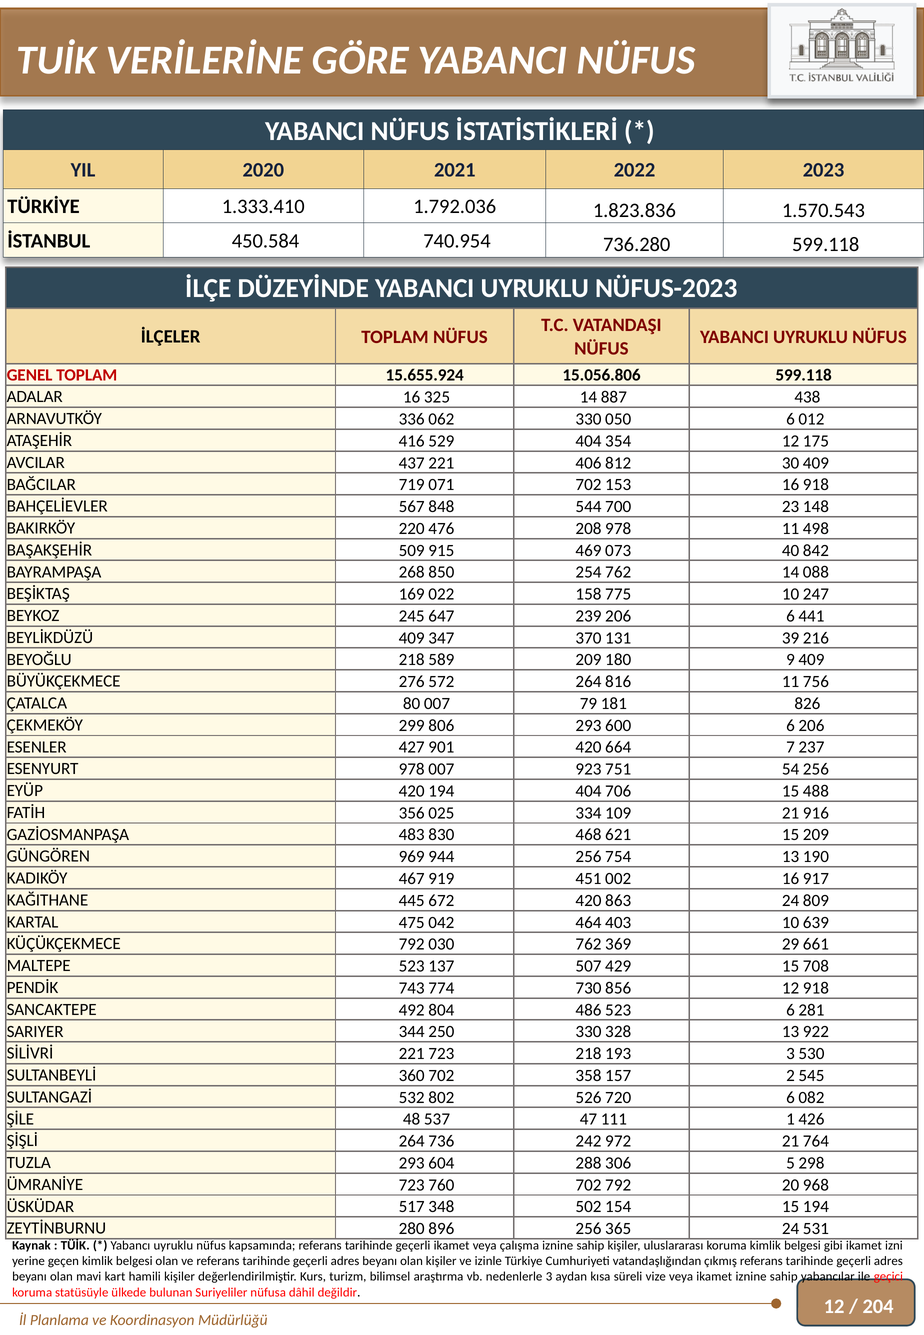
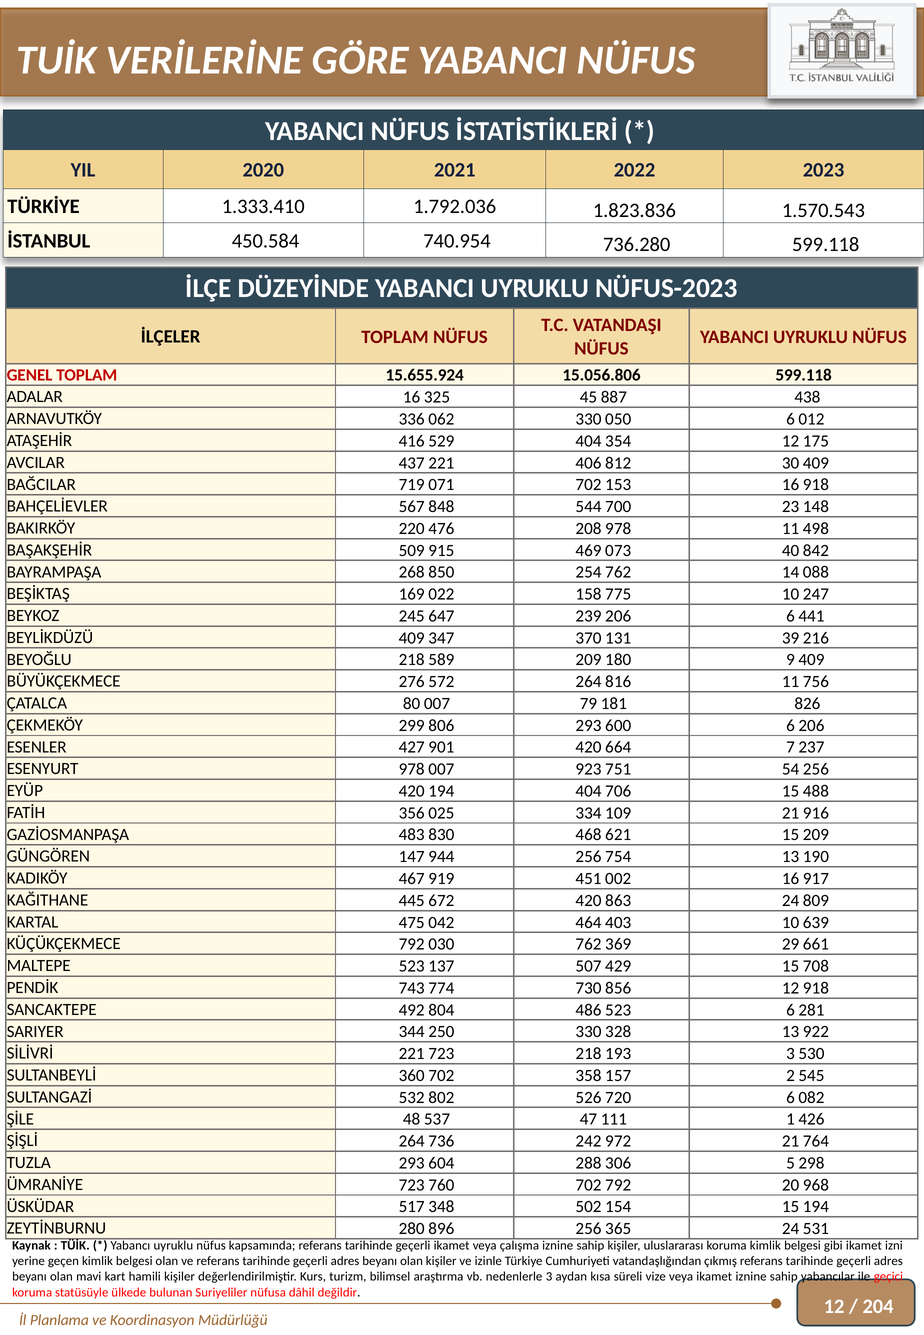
325 14: 14 -> 45
969: 969 -> 147
